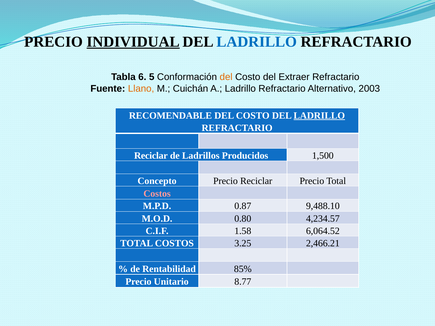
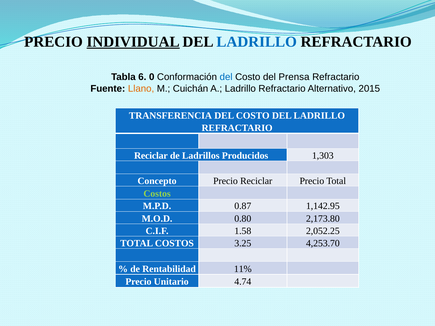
5: 5 -> 0
del at (226, 77) colour: orange -> blue
Extraer: Extraer -> Prensa
2003: 2003 -> 2015
RECOMENDABLE: RECOMENDABLE -> TRANSFERENCIA
LADRILLO at (319, 116) underline: present -> none
1,500: 1,500 -> 1,303
Costos at (157, 194) colour: pink -> light green
9,488.10: 9,488.10 -> 1,142.95
4,234.57: 4,234.57 -> 2,173.80
6,064.52: 6,064.52 -> 2,052.25
2,466.21: 2,466.21 -> 4,253.70
85%: 85% -> 11%
8.77: 8.77 -> 4.74
